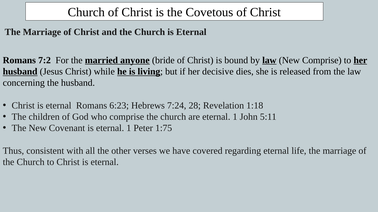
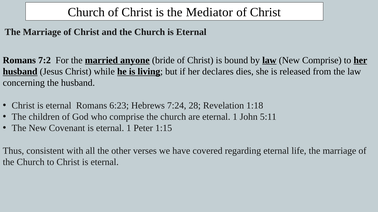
Covetous: Covetous -> Mediator
decisive: decisive -> declares
1:75: 1:75 -> 1:15
